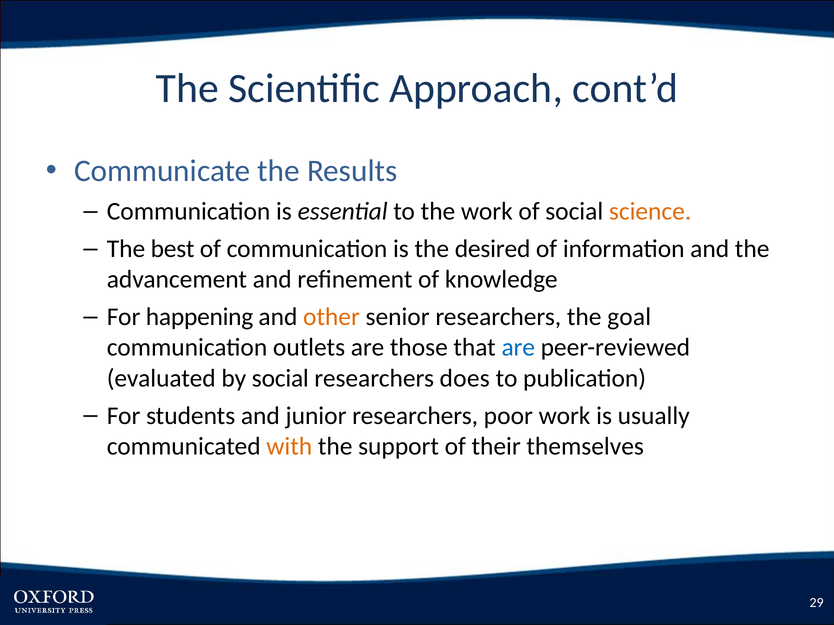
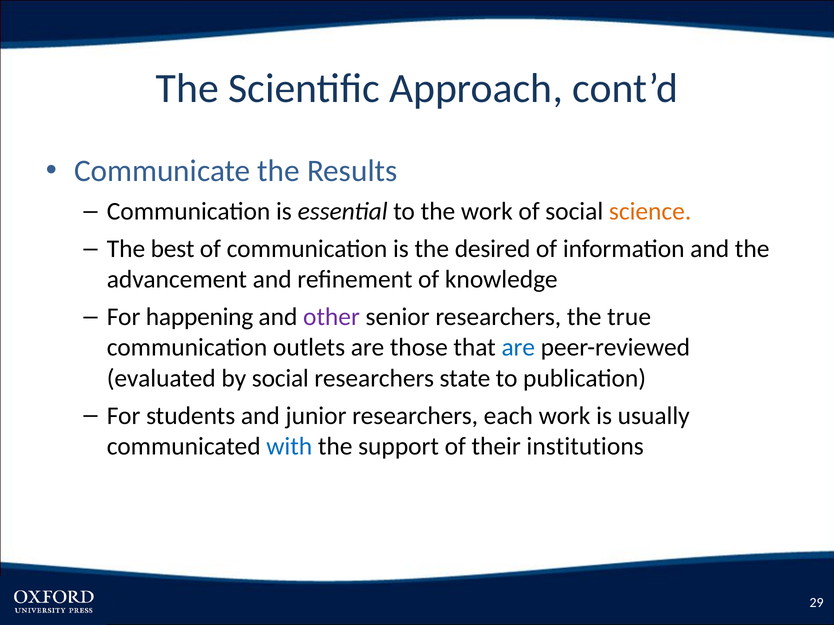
other colour: orange -> purple
goal: goal -> true
does: does -> state
poor: poor -> each
with colour: orange -> blue
themselves: themselves -> institutions
